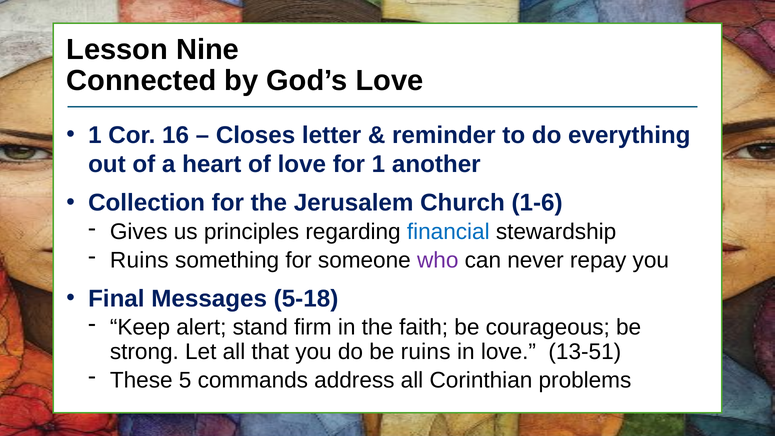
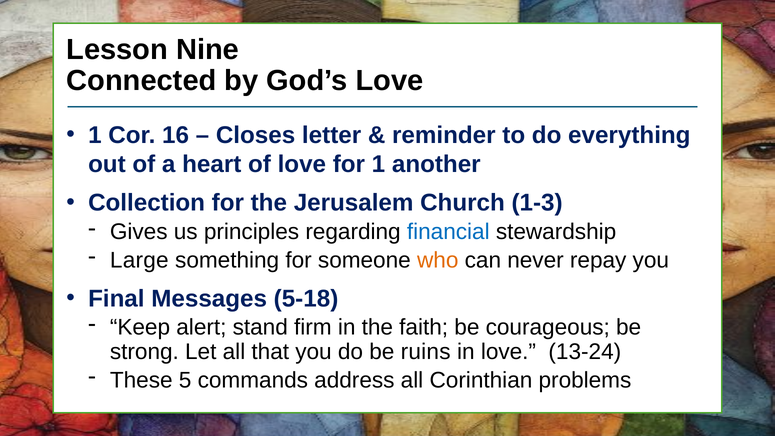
1-6: 1-6 -> 1-3
Ruins at (139, 260): Ruins -> Large
who colour: purple -> orange
13-51: 13-51 -> 13-24
